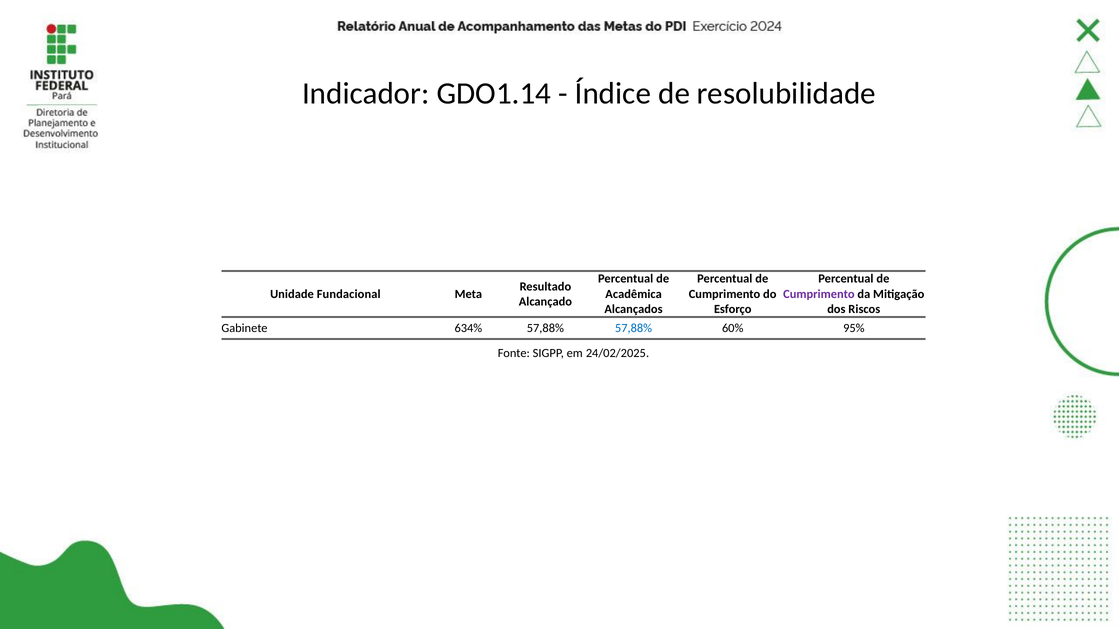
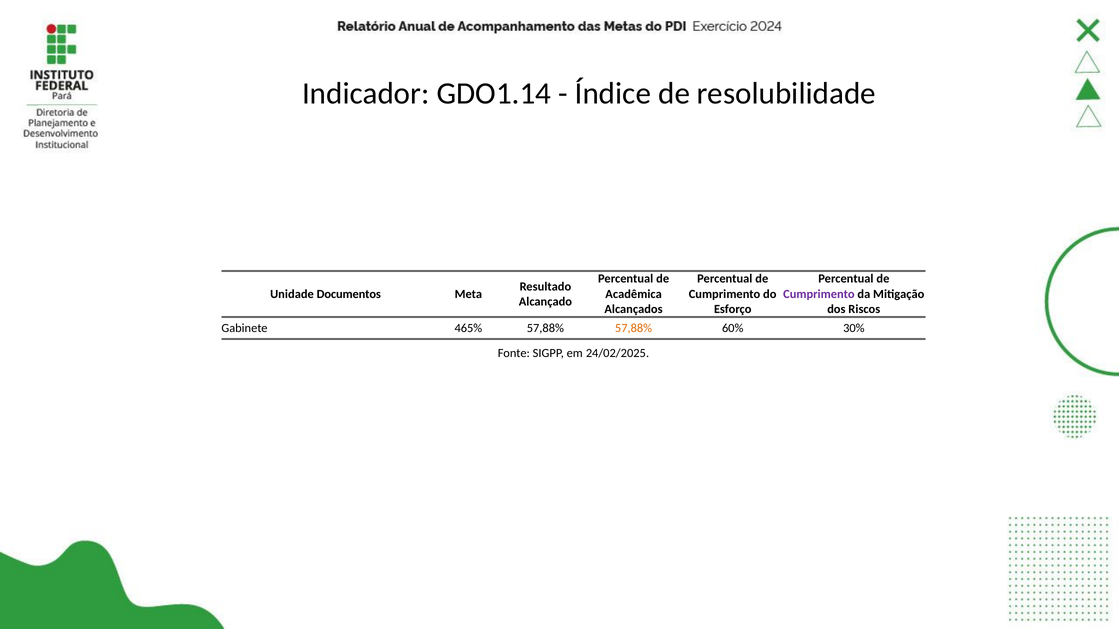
Fundacional: Fundacional -> Documentos
634%: 634% -> 465%
57,88% at (634, 328) colour: blue -> orange
95%: 95% -> 30%
